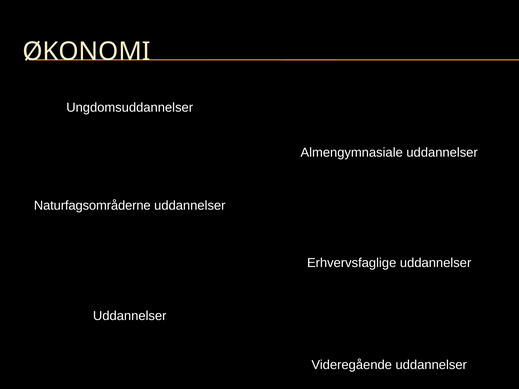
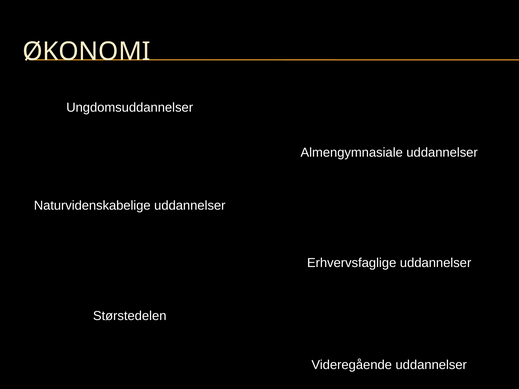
Naturfagsområderne: Naturfagsområderne -> Naturvidenskabelige
Uddannelser at (130, 316): Uddannelser -> Størstedelen
